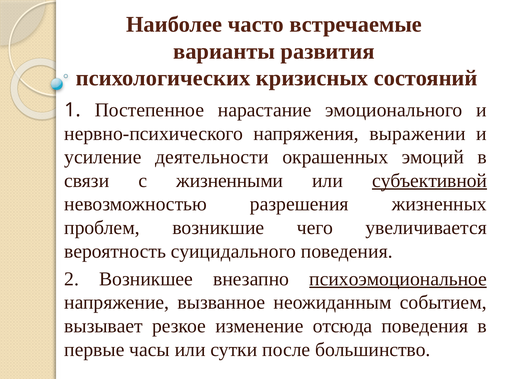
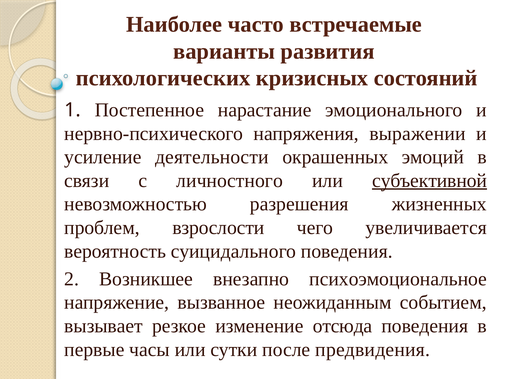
жизненными: жизненными -> личностного
возникшие: возникшие -> взрослости
психоэмоциональное underline: present -> none
большинство: большинство -> предвидения
